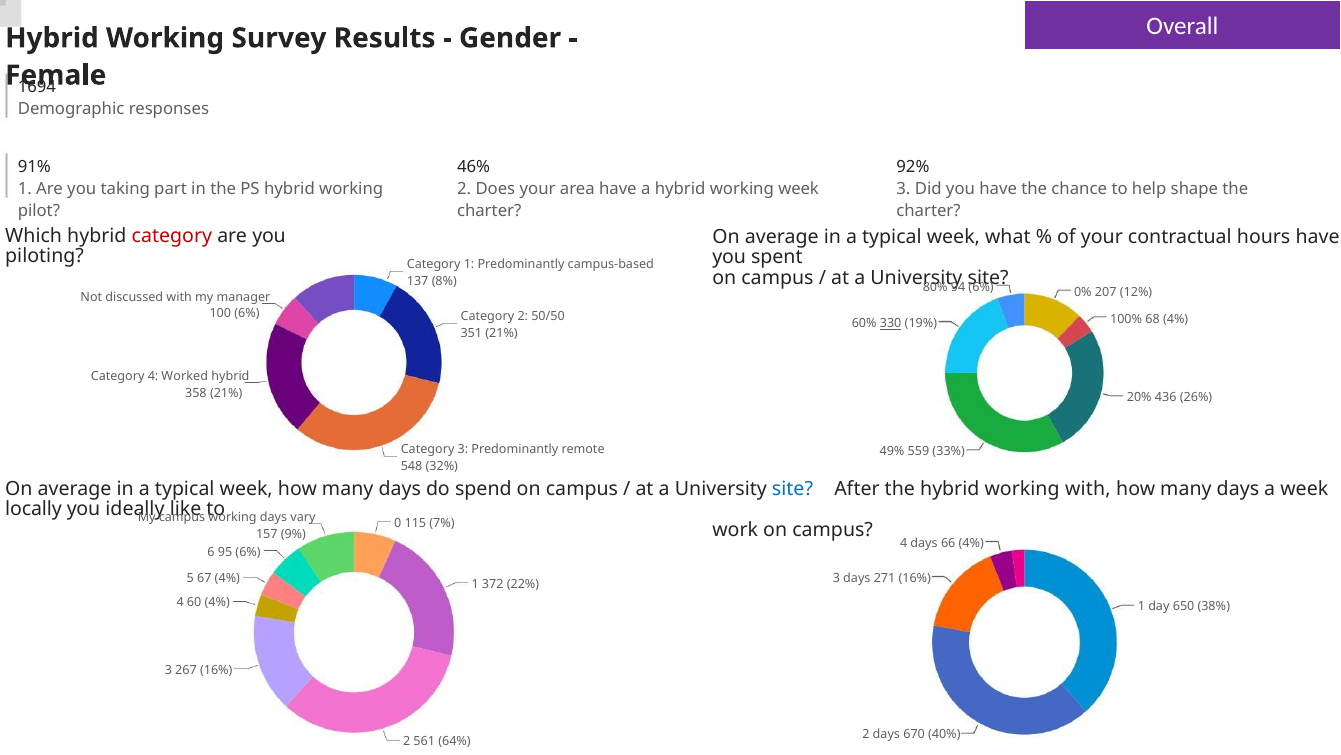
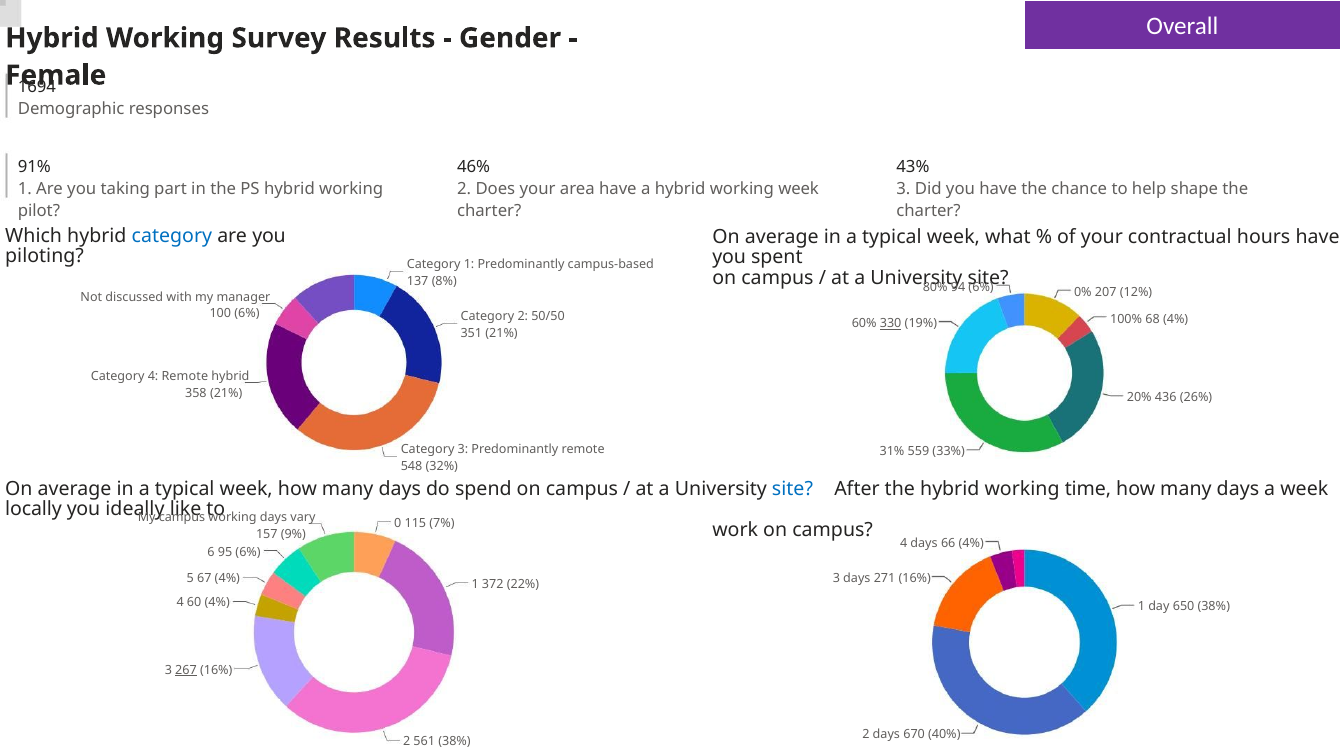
92%: 92% -> 43%
category at (172, 236) colour: red -> blue
4 Worked: Worked -> Remote
49%: 49% -> 31%
working with: with -> time
267 underline: none -> present
561 64%: 64% -> 38%
